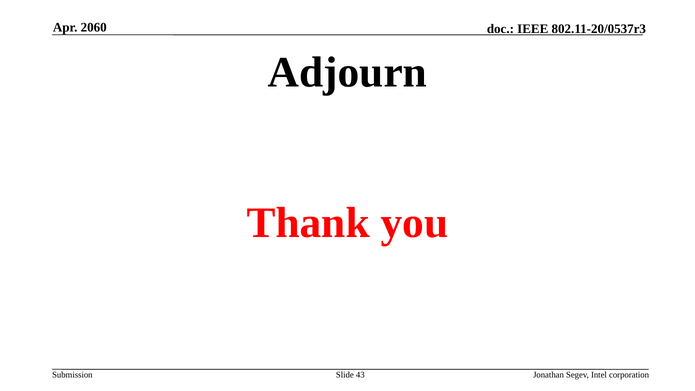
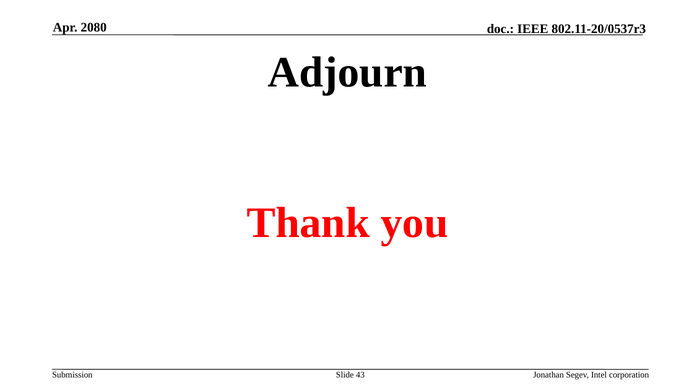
2060: 2060 -> 2080
